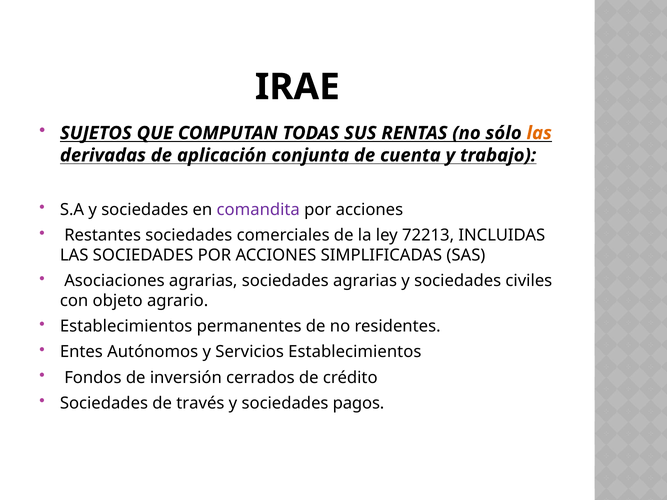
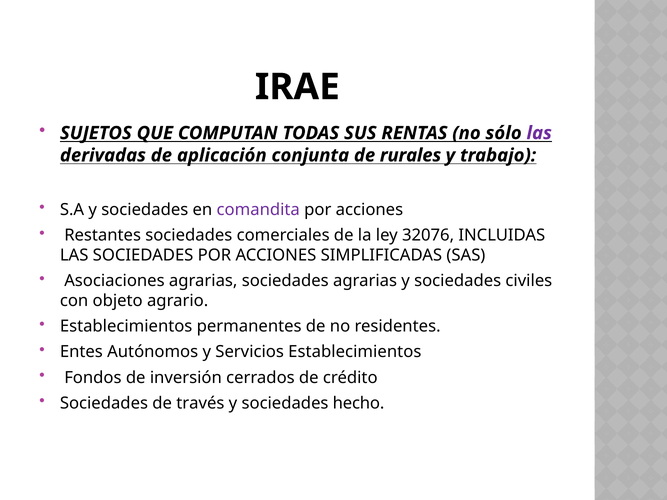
las at (539, 133) colour: orange -> purple
cuenta: cuenta -> rurales
72213: 72213 -> 32076
pagos: pagos -> hecho
